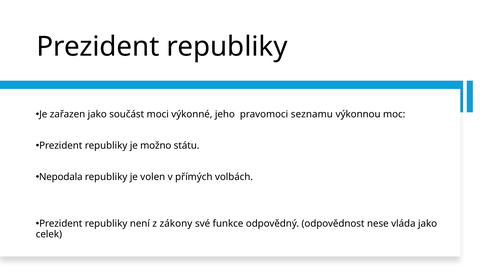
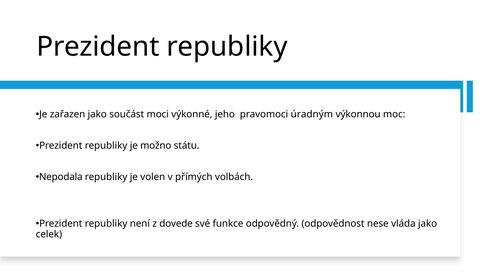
seznamu: seznamu -> úradným
zákony: zákony -> dovede
